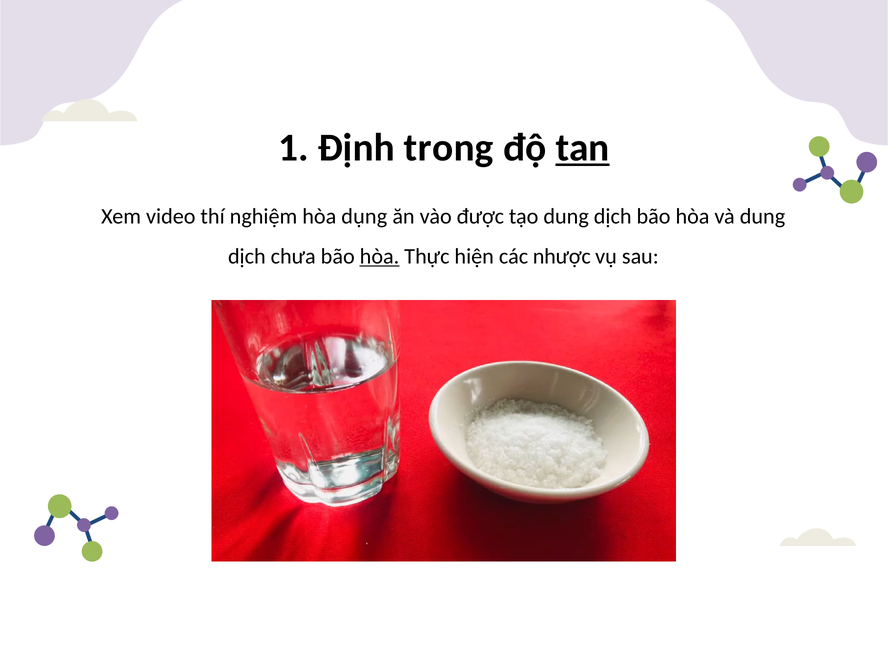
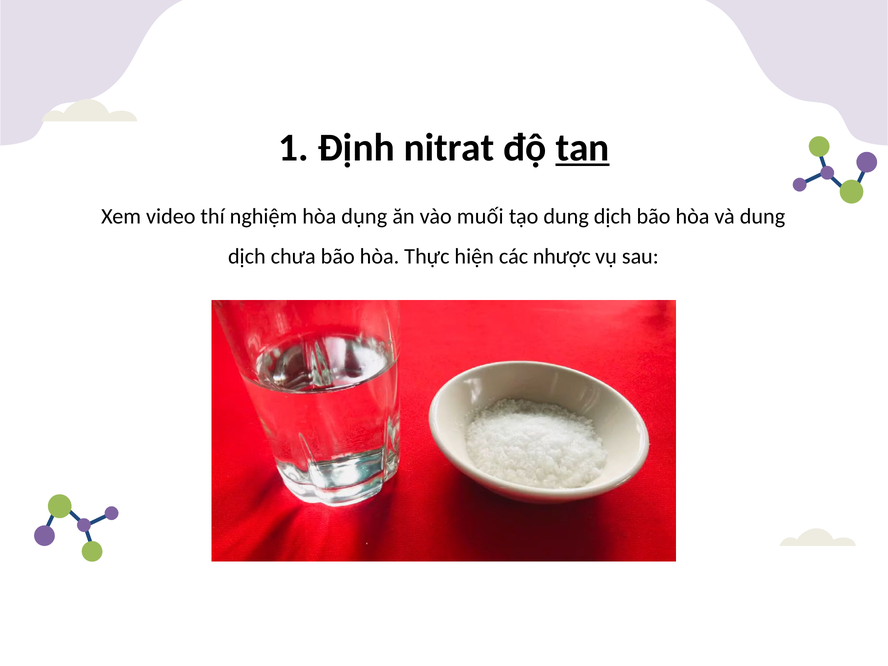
trong: trong -> nitrat
được: được -> muối
hòa at (380, 256) underline: present -> none
